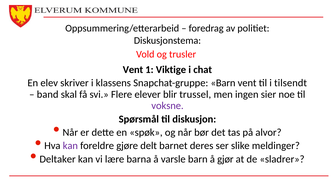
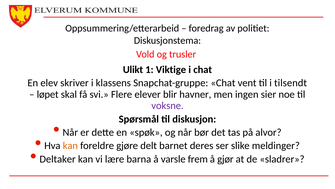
Vent at (133, 69): Vent -> Ulikt
Snapchat-gruppe Barn: Barn -> Chat
band: band -> løpet
trussel: trussel -> havner
kan at (70, 145) colour: purple -> orange
varsle barn: barn -> frem
